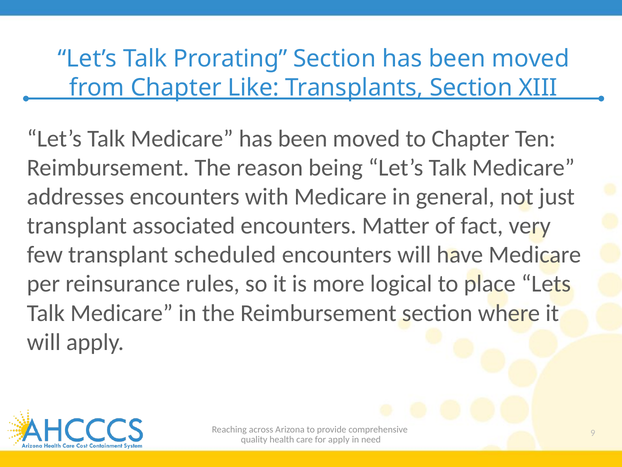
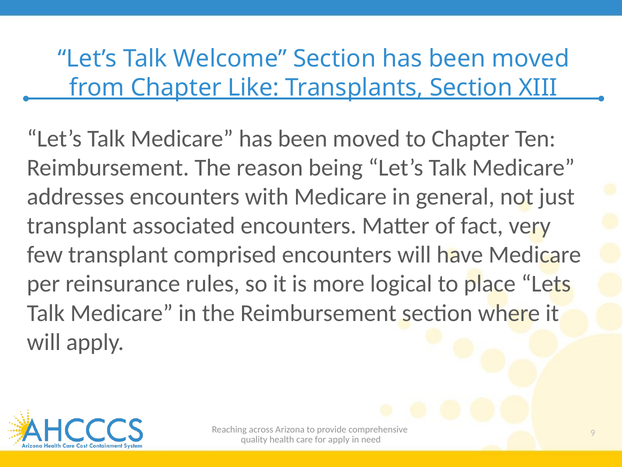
Prorating: Prorating -> Welcome
scheduled: scheduled -> comprised
